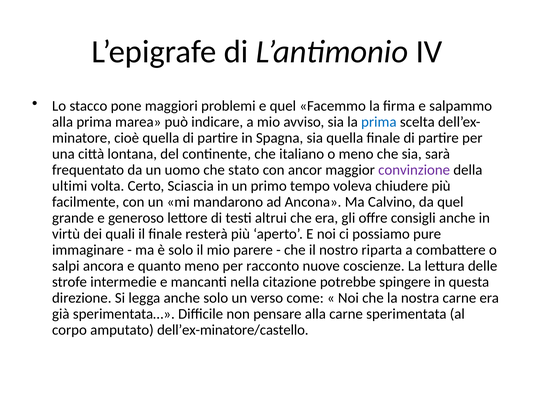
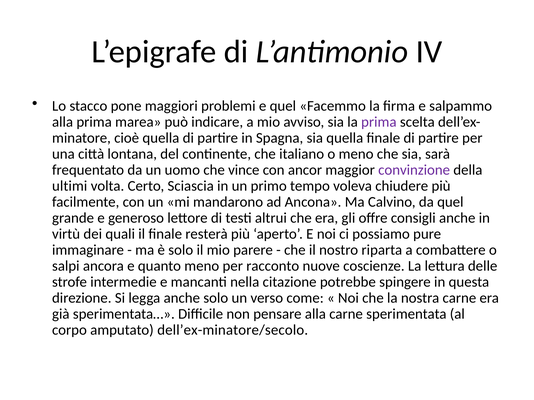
prima at (379, 122) colour: blue -> purple
stato: stato -> vince
dell’ex-minatore/castello: dell’ex-minatore/castello -> dell’ex-minatore/secolo
